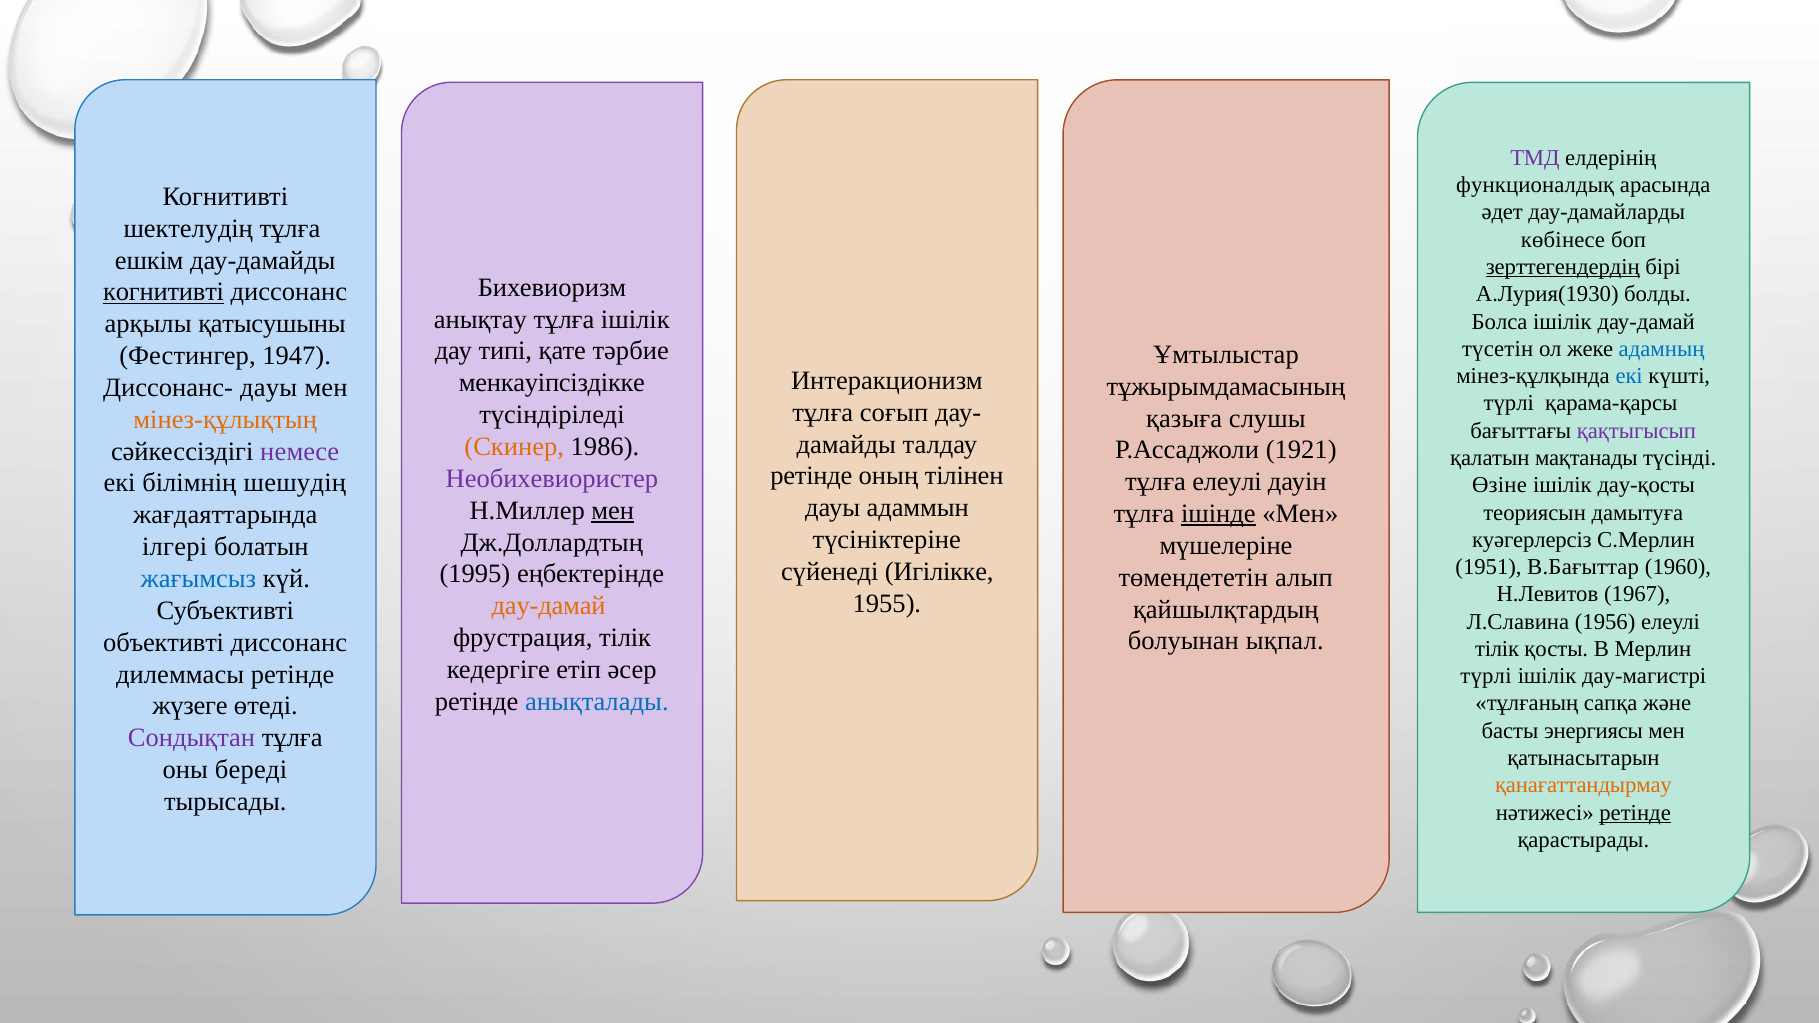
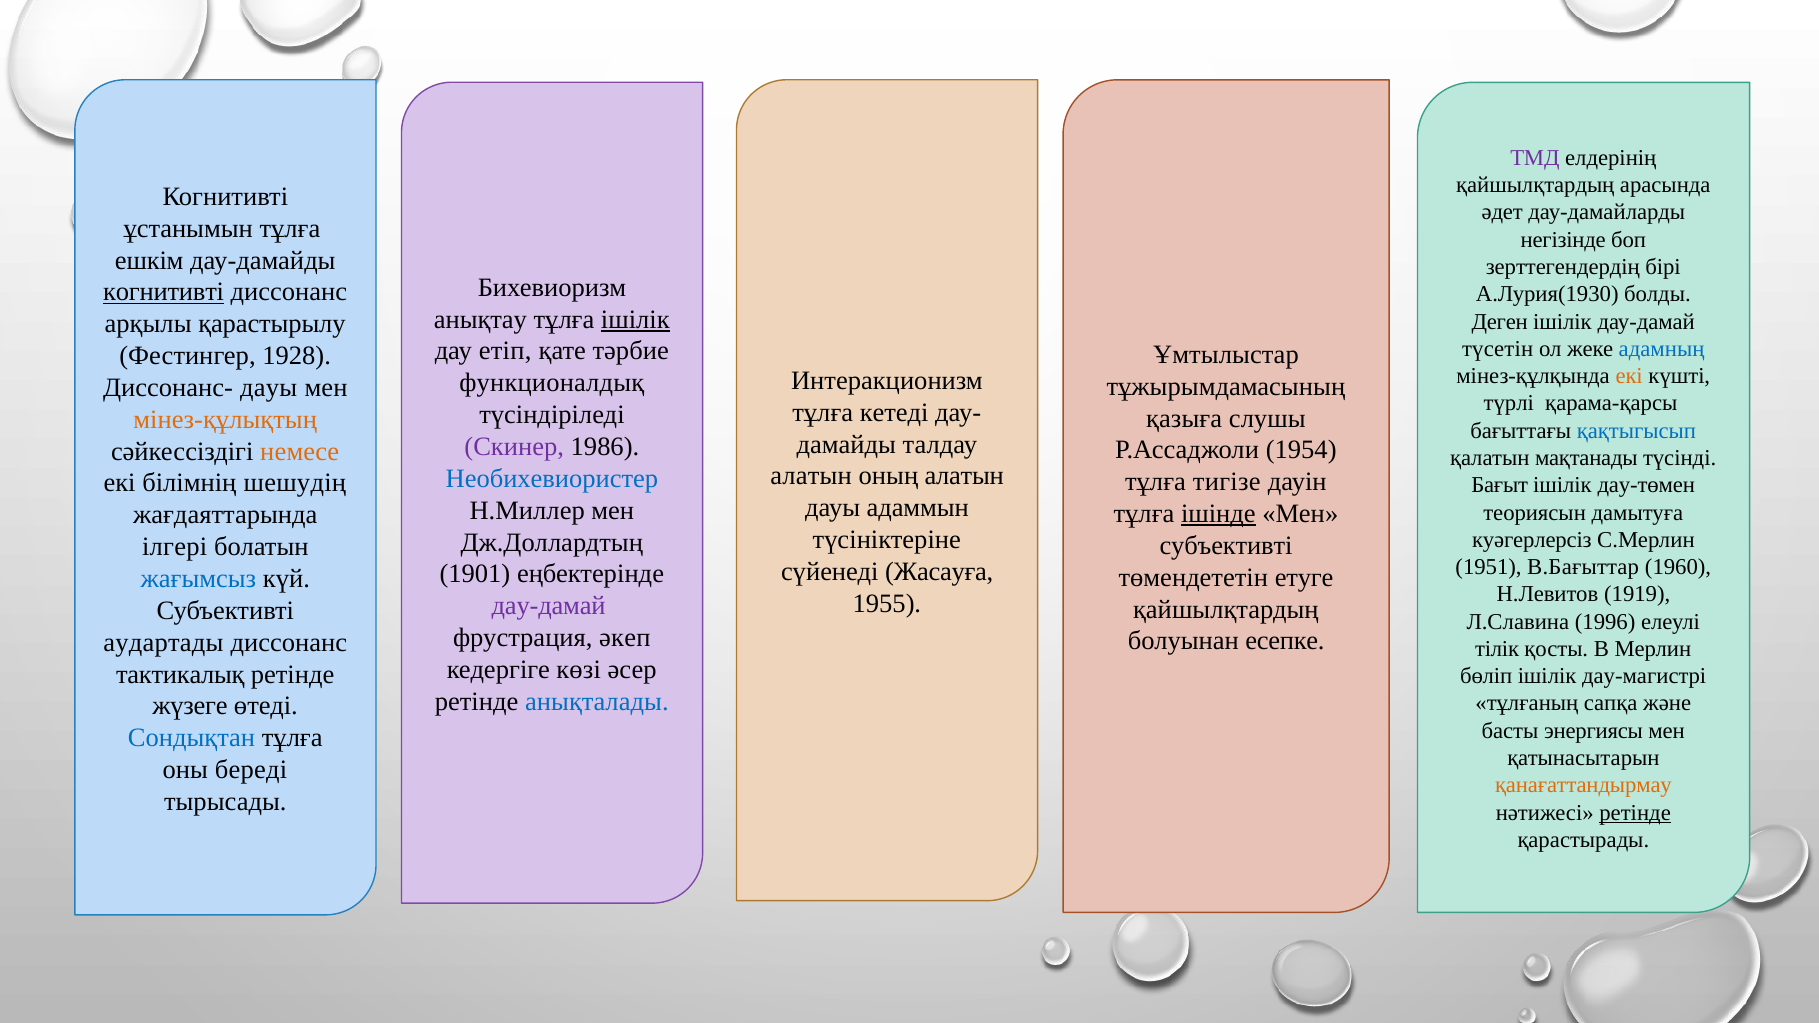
функционалдық at (1535, 185): функционалдық -> қайшылқтардың
шектелудің: шектелудің -> ұстанымын
көбінесе: көбінесе -> негізінде
зерттегендердің underline: present -> none
ішілік at (635, 319) underline: none -> present
Болса: Болса -> Деген
қатысушыны: қатысушыны -> қарастырылу
типі: типі -> етіп
1947: 1947 -> 1928
екі at (1629, 376) colour: blue -> orange
менкауіпсіздікке: менкауіпсіздікке -> функционалдық
соғып: соғып -> кетеді
қақтыгысып colour: purple -> blue
Скинер colour: orange -> purple
1921: 1921 -> 1954
немесе colour: purple -> orange
ретінде at (811, 476): ретінде -> алатын
оның тілінен: тілінен -> алатын
Необихевиористер colour: purple -> blue
тұлға елеулі: елеулі -> тигізе
Өзіне: Өзіне -> Бағыт
дау-қосты: дау-қосты -> дау-төмен
мен at (613, 511) underline: present -> none
мүшелеріне at (1226, 546): мүшелеріне -> субъективті
Игілікке: Игілікке -> Жасауға
1995: 1995 -> 1901
алып: алып -> етуге
1967: 1967 -> 1919
дау-дамай at (549, 606) colour: orange -> purple
1956: 1956 -> 1996
фрустрация тілік: тілік -> әкеп
ықпал: ықпал -> есепке
объективті: объективті -> аудартады
етіп: етіп -> көзі
дилеммасы: дилеммасы -> тактикалық
түрлі at (1486, 676): түрлі -> бөліп
Сондықтан colour: purple -> blue
